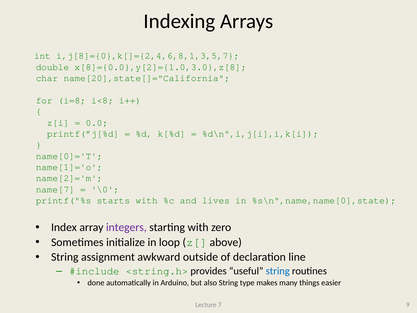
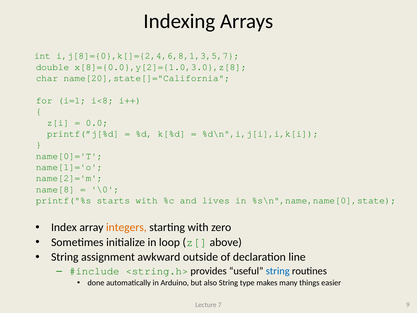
i=8: i=8 -> i=1
name[7: name[7 -> name[8
integers colour: purple -> orange
